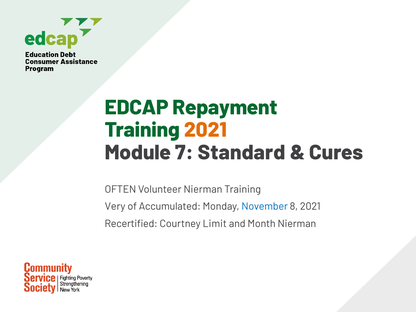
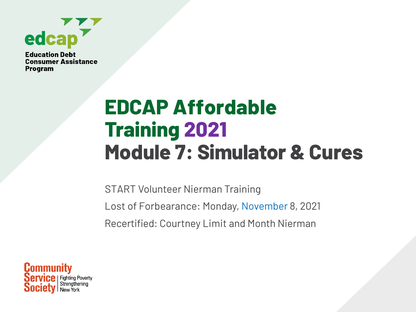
Repayment: Repayment -> Affordable
2021 at (206, 130) colour: orange -> purple
Standard: Standard -> Simulator
OFTEN: OFTEN -> START
Very: Very -> Lost
Accumulated: Accumulated -> Forbearance
